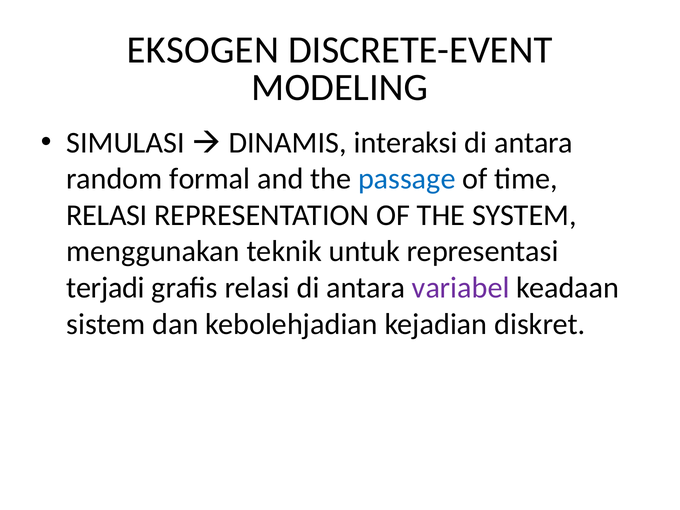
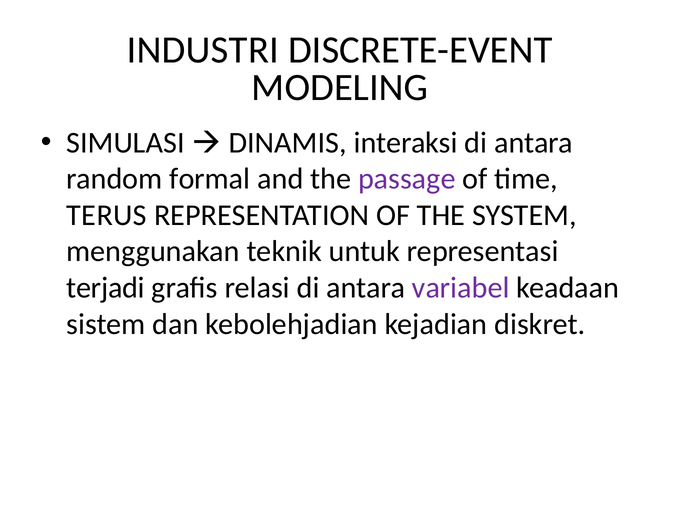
EKSOGEN: EKSOGEN -> INDUSTRI
passage colour: blue -> purple
RELASI at (107, 215): RELASI -> TERUS
